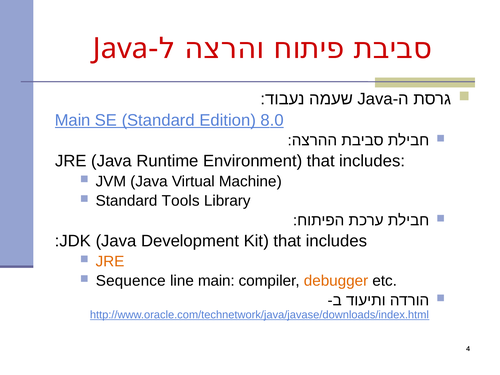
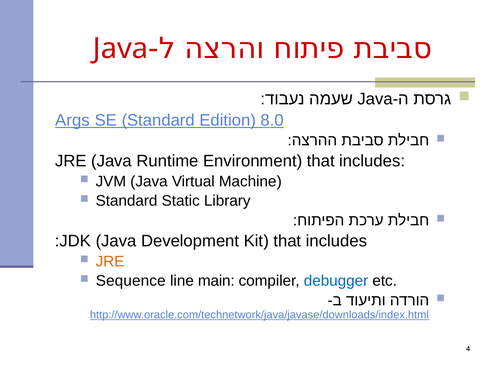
Main at (73, 120): Main -> Args
Tools: Tools -> Static
debugger colour: orange -> blue
